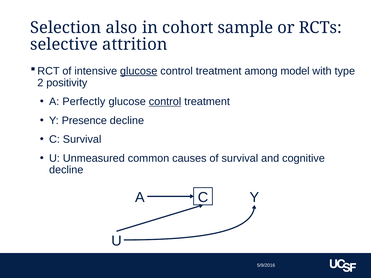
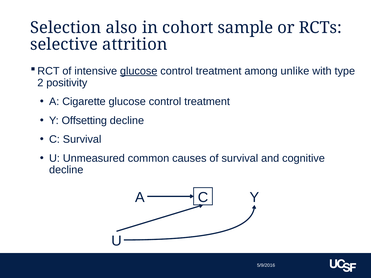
model: model -> unlike
Perfectly: Perfectly -> Cigarette
control at (165, 102) underline: present -> none
Presence: Presence -> Offsetting
